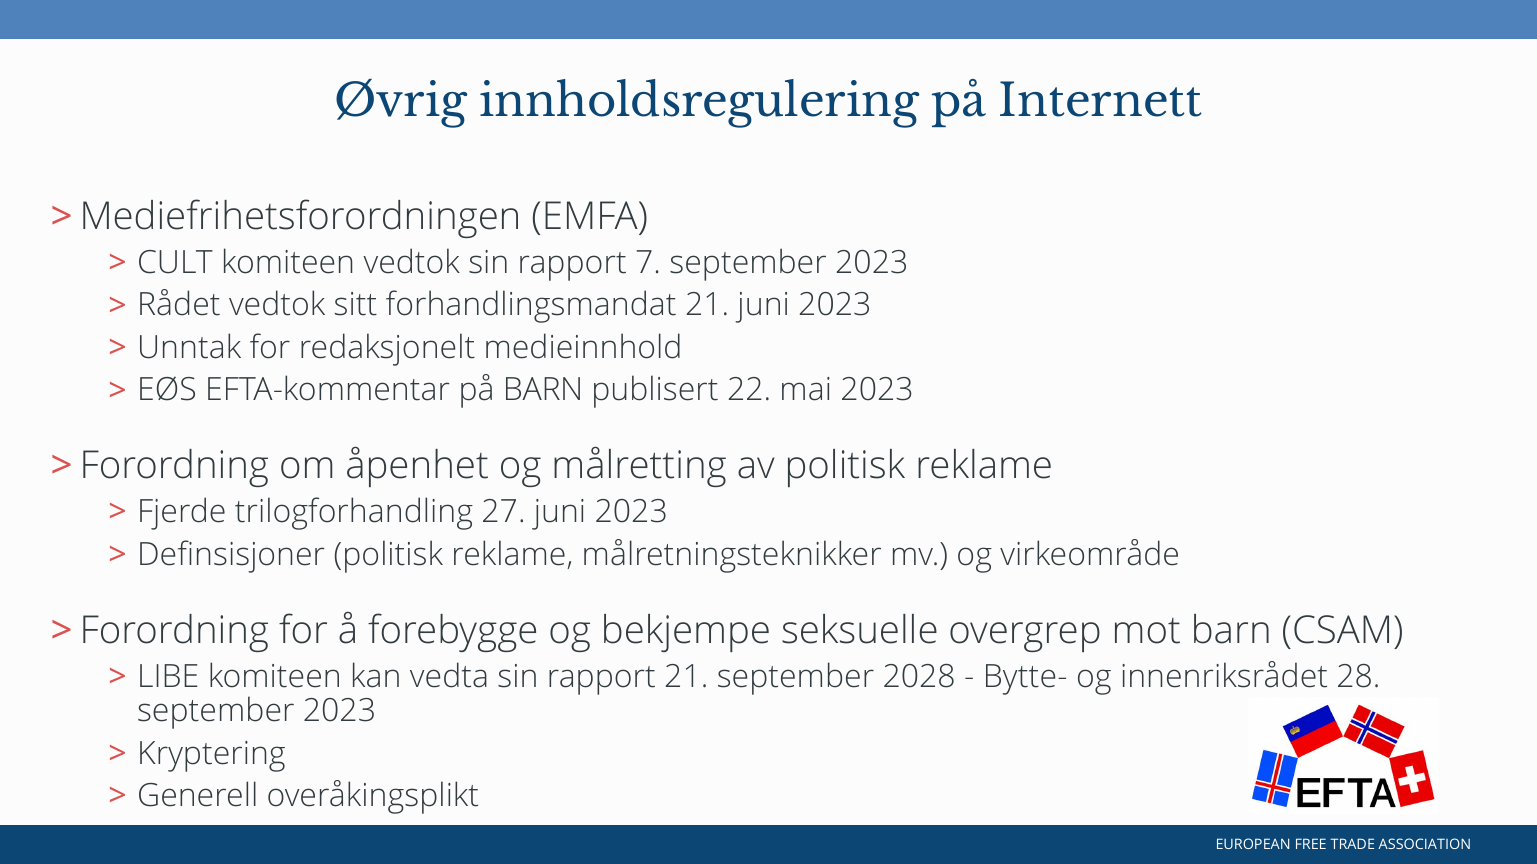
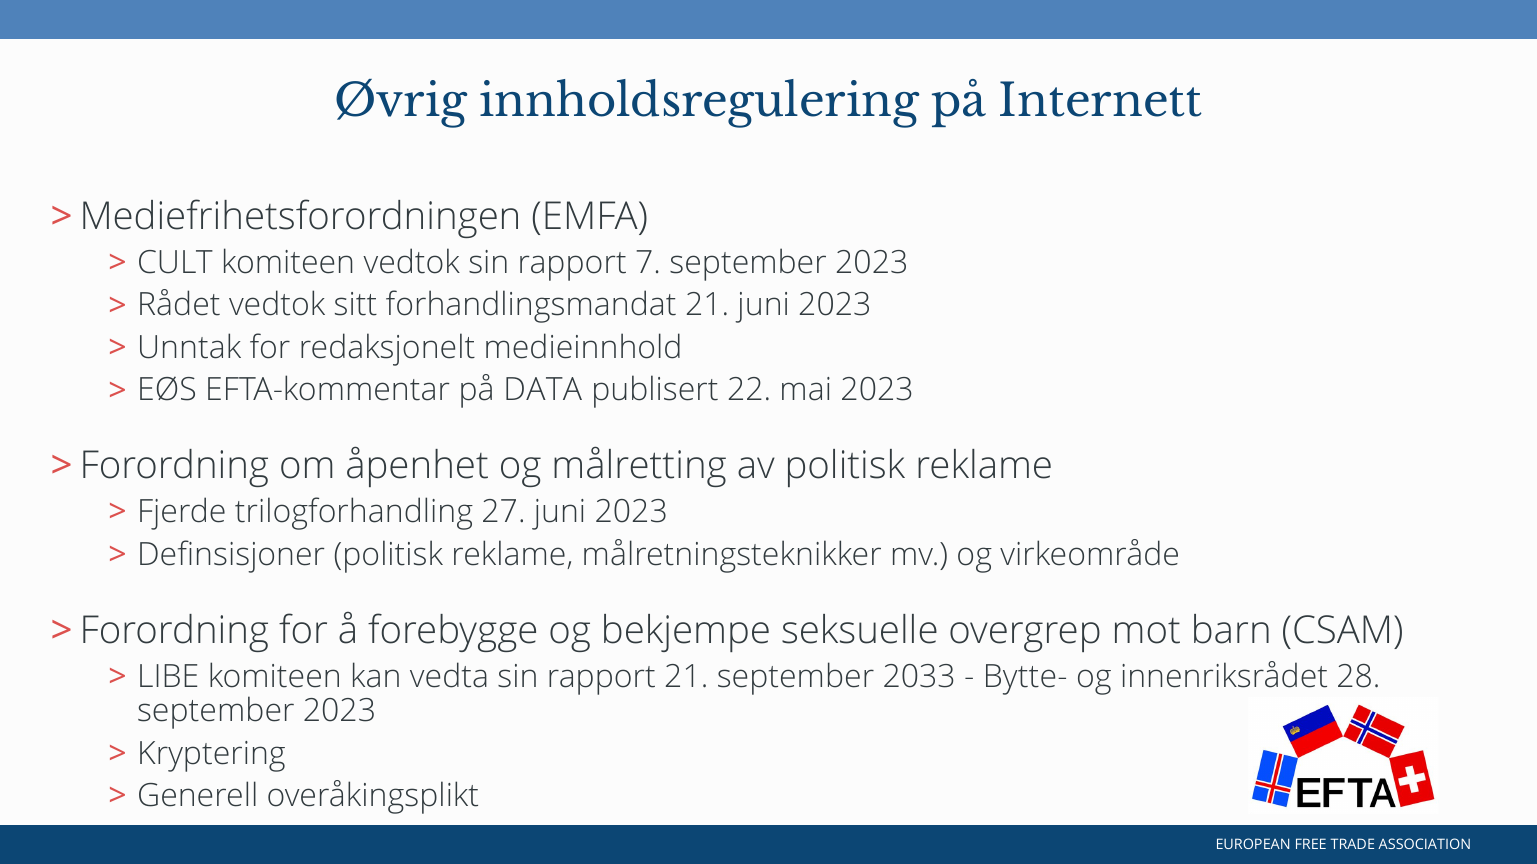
på BARN: BARN -> DATA
2028: 2028 -> 2033
